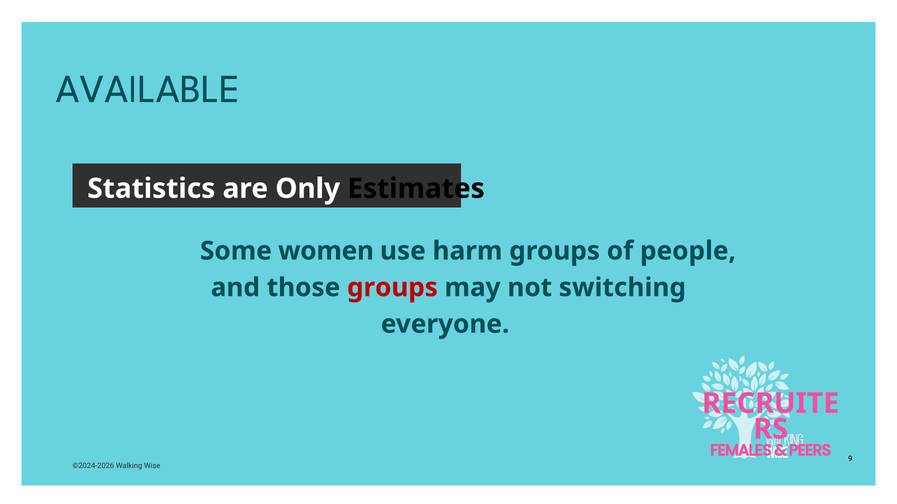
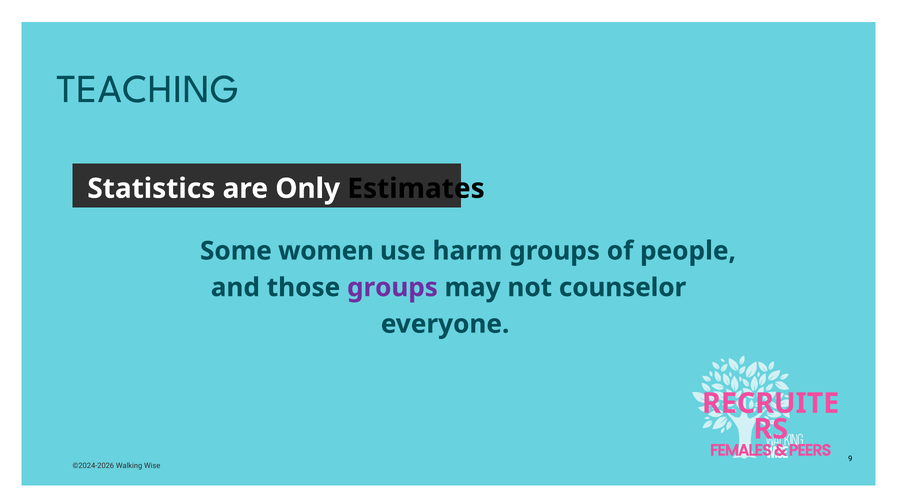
AVAILABLE: AVAILABLE -> TEACHING
groups at (392, 288) colour: red -> purple
switching: switching -> counselor
